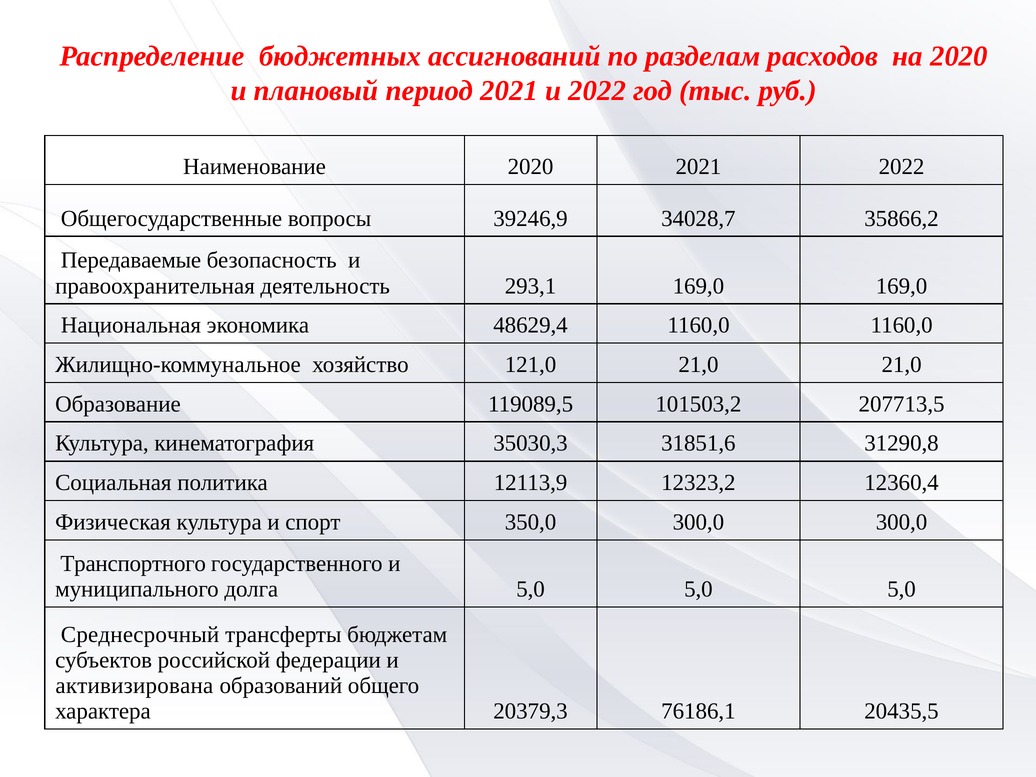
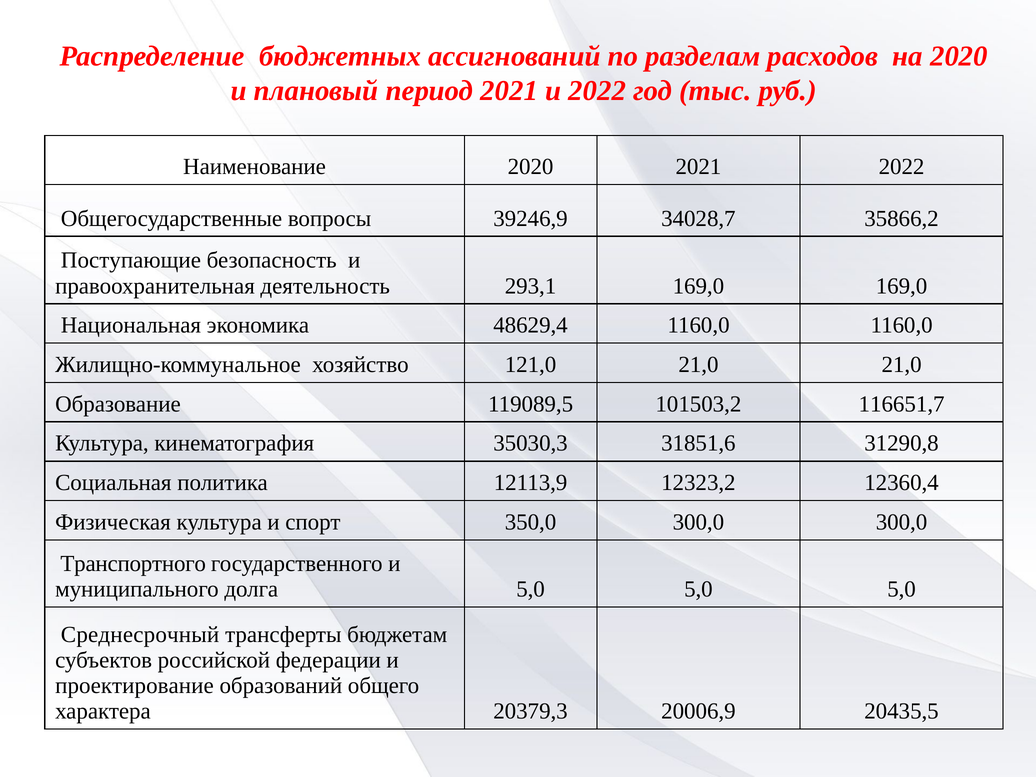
Передаваемые: Передаваемые -> Поступающие
207713,5: 207713,5 -> 116651,7
активизирована: активизирована -> проектирование
76186,1: 76186,1 -> 20006,9
